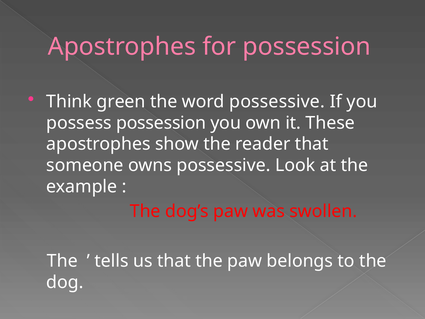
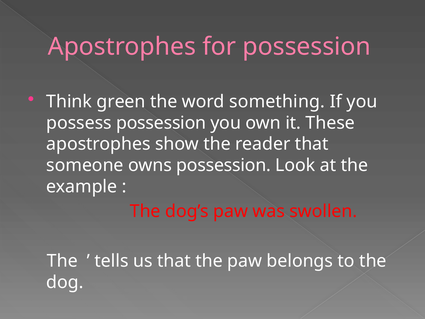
word possessive: possessive -> something
owns possessive: possessive -> possession
